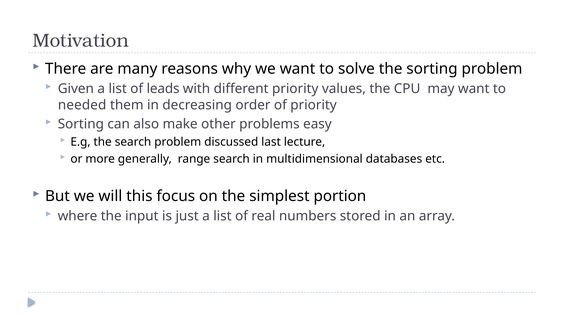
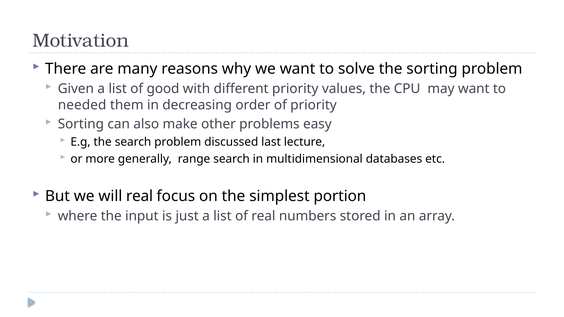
leads: leads -> good
will this: this -> real
